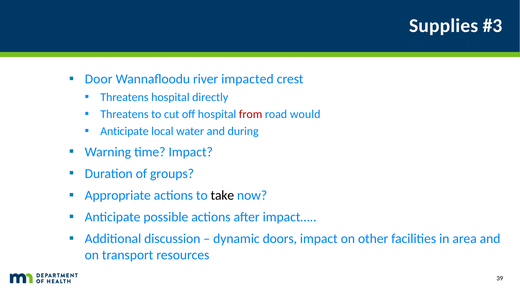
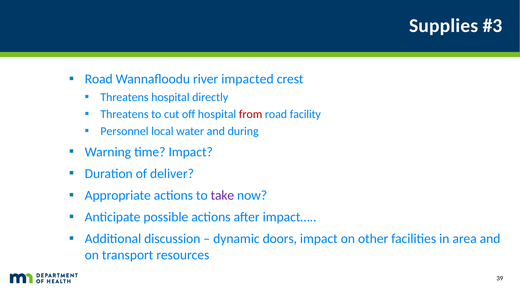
Door at (99, 79): Door -> Road
would: would -> facility
Anticipate at (124, 131): Anticipate -> Personnel
groups: groups -> deliver
take colour: black -> purple
